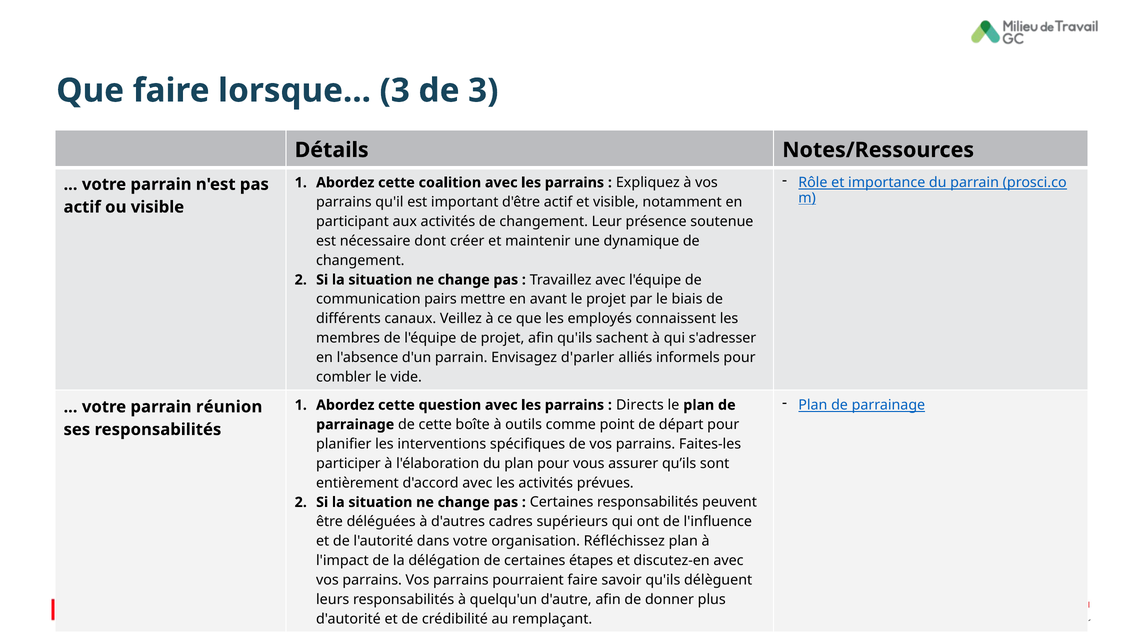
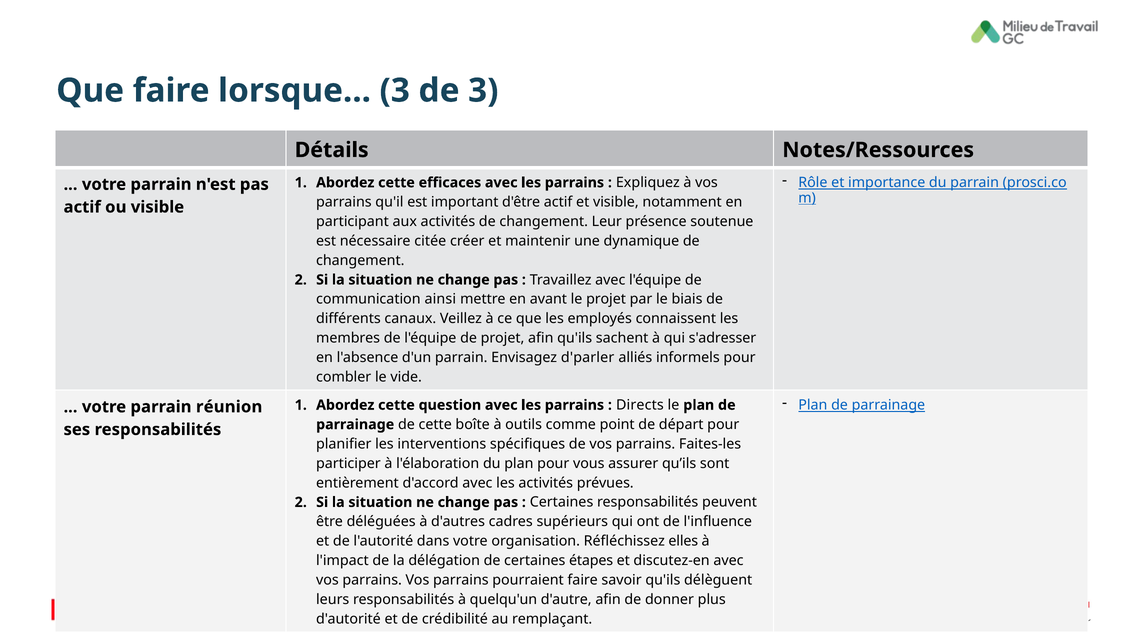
coalition: coalition -> efficaces
dont: dont -> citée
pairs: pairs -> ainsi
Réfléchissez plan: plan -> elles
